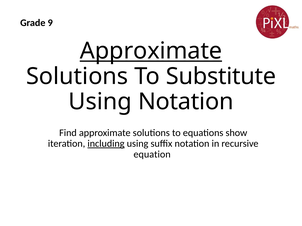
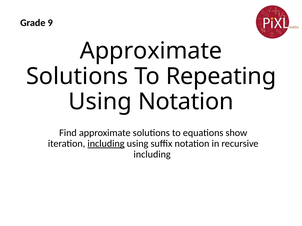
Approximate at (151, 51) underline: present -> none
Substitute: Substitute -> Repeating
equation at (152, 155): equation -> including
